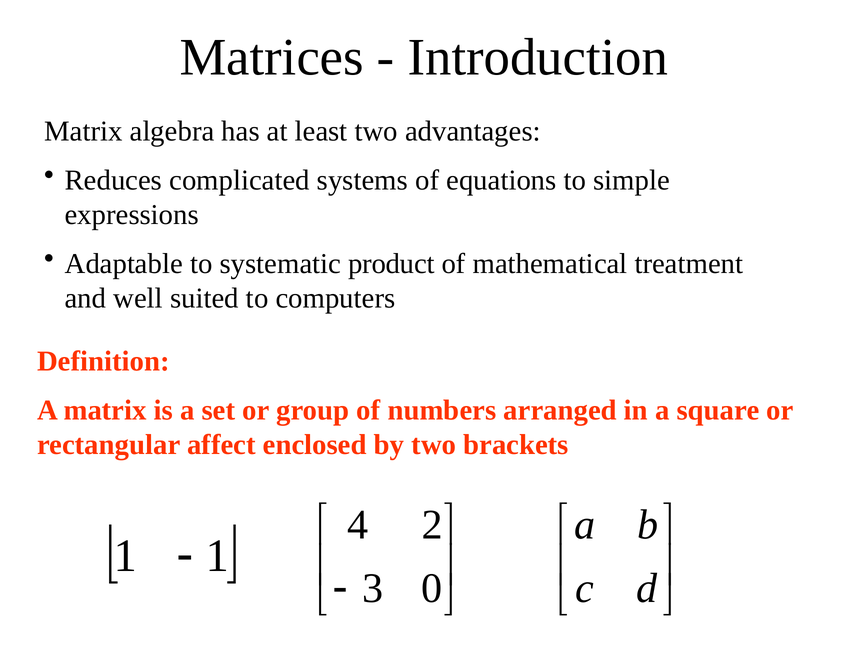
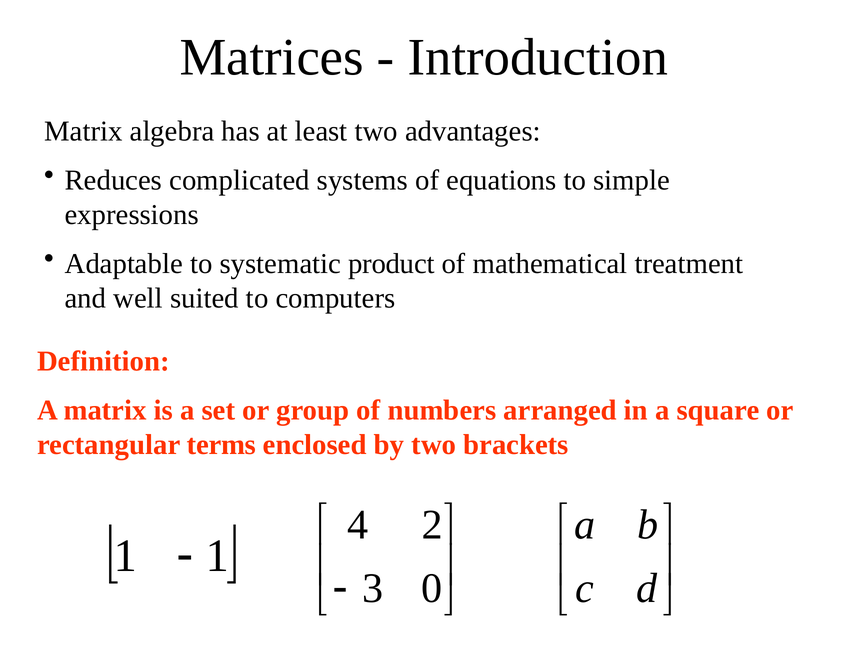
affect: affect -> terms
